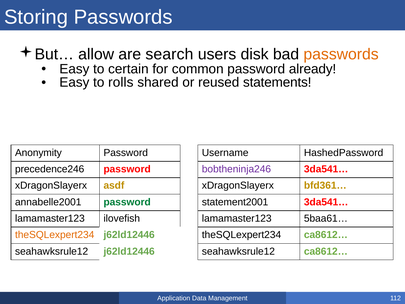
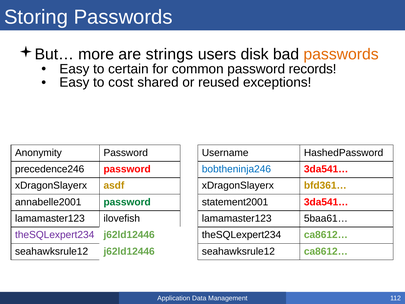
allow: allow -> more
search: search -> strings
already: already -> records
rolls: rolls -> cost
statements: statements -> exceptions
bobtheninja246 colour: purple -> blue
theSQLexpert234 at (55, 235) colour: orange -> purple
